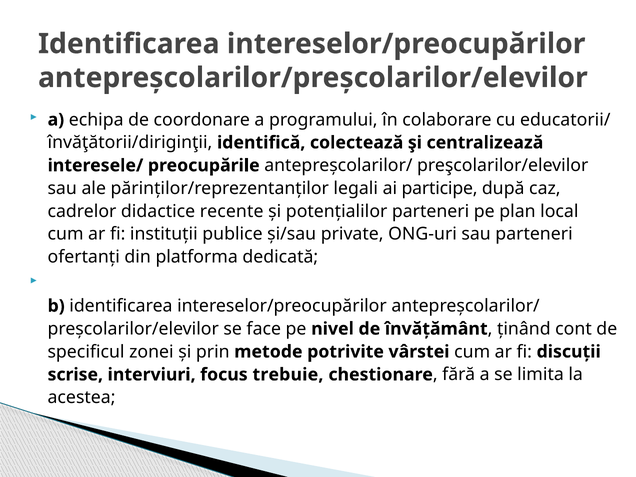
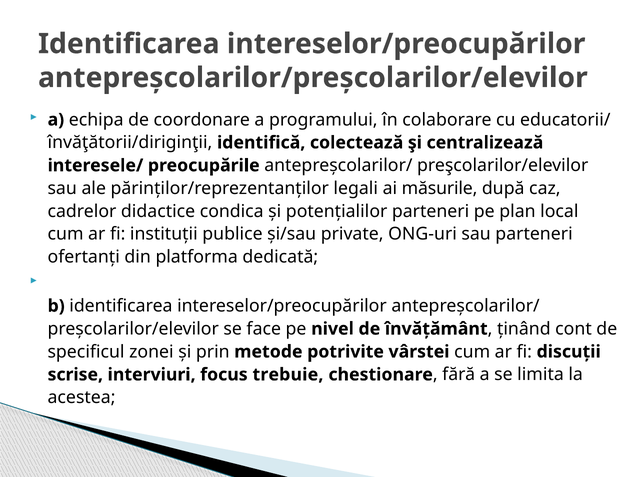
participe: participe -> măsurile
recente: recente -> condica
